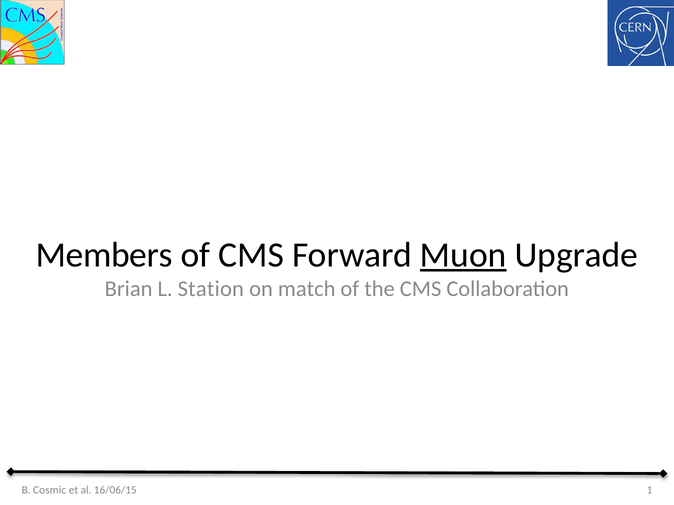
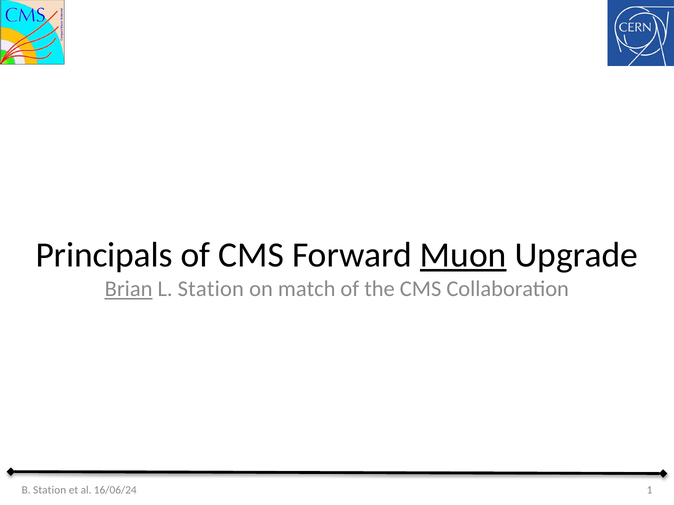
Members: Members -> Principals
Brian underline: none -> present
B Cosmic: Cosmic -> Station
16/06/15: 16/06/15 -> 16/06/24
